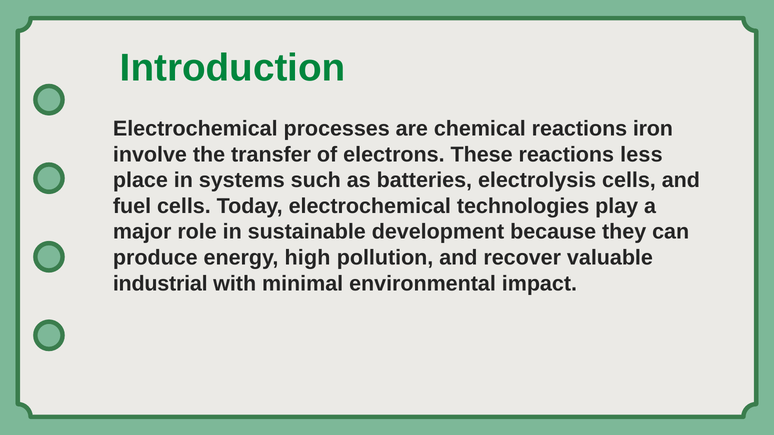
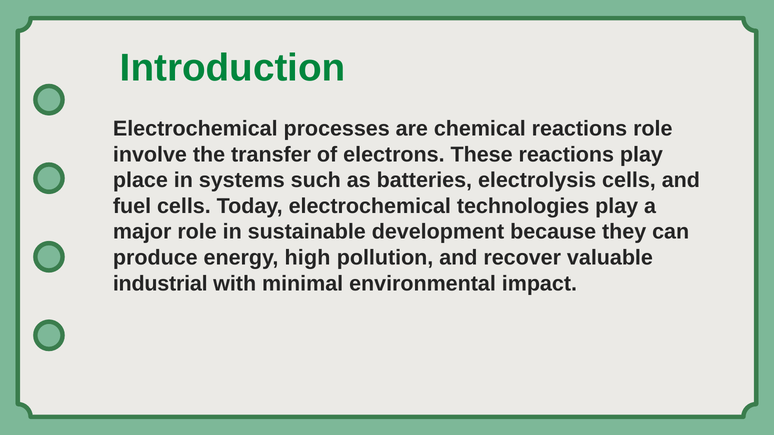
reactions iron: iron -> role
reactions less: less -> play
